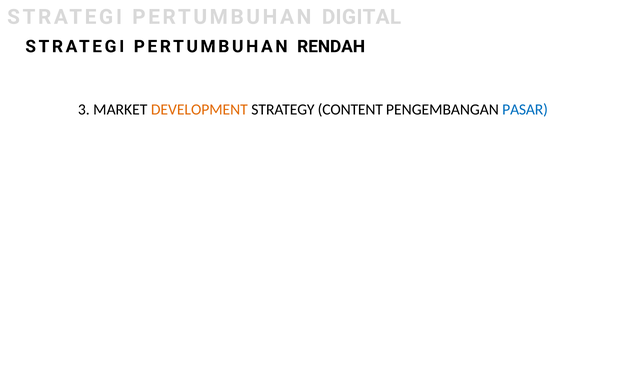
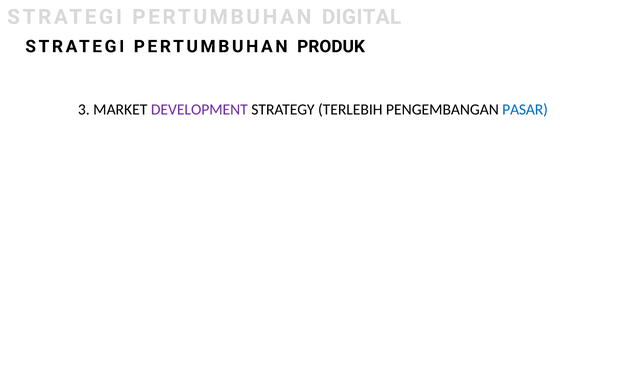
RENDAH: RENDAH -> PRODUK
DEVELOPMENT colour: orange -> purple
CONTENT: CONTENT -> TERLEBIH
